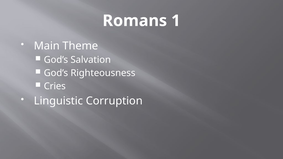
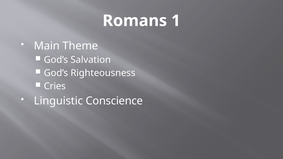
Corruption: Corruption -> Conscience
